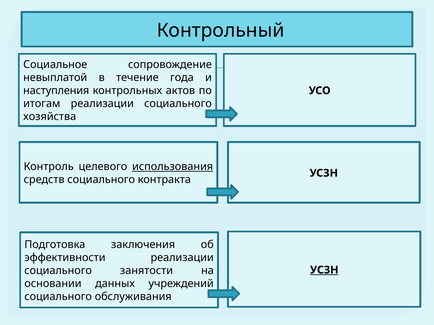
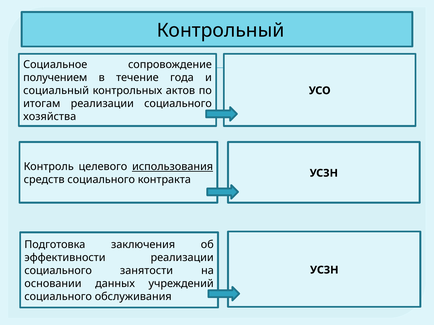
невыплатой: невыплатой -> получением
наступления: наступления -> социальный
УСЗН at (324, 270) underline: present -> none
